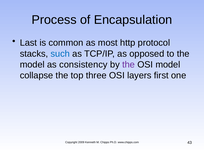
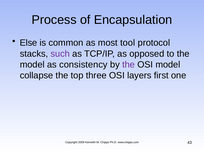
Last: Last -> Else
http: http -> tool
such colour: blue -> purple
